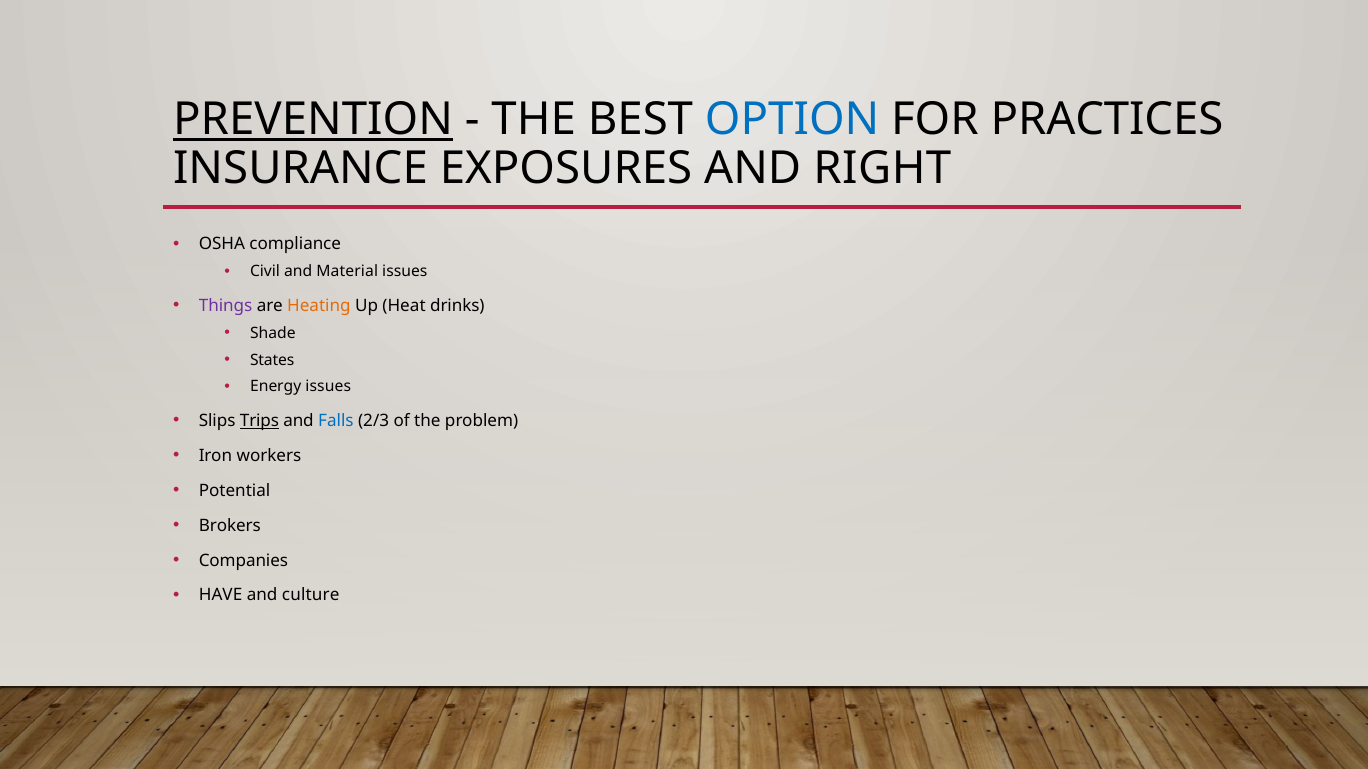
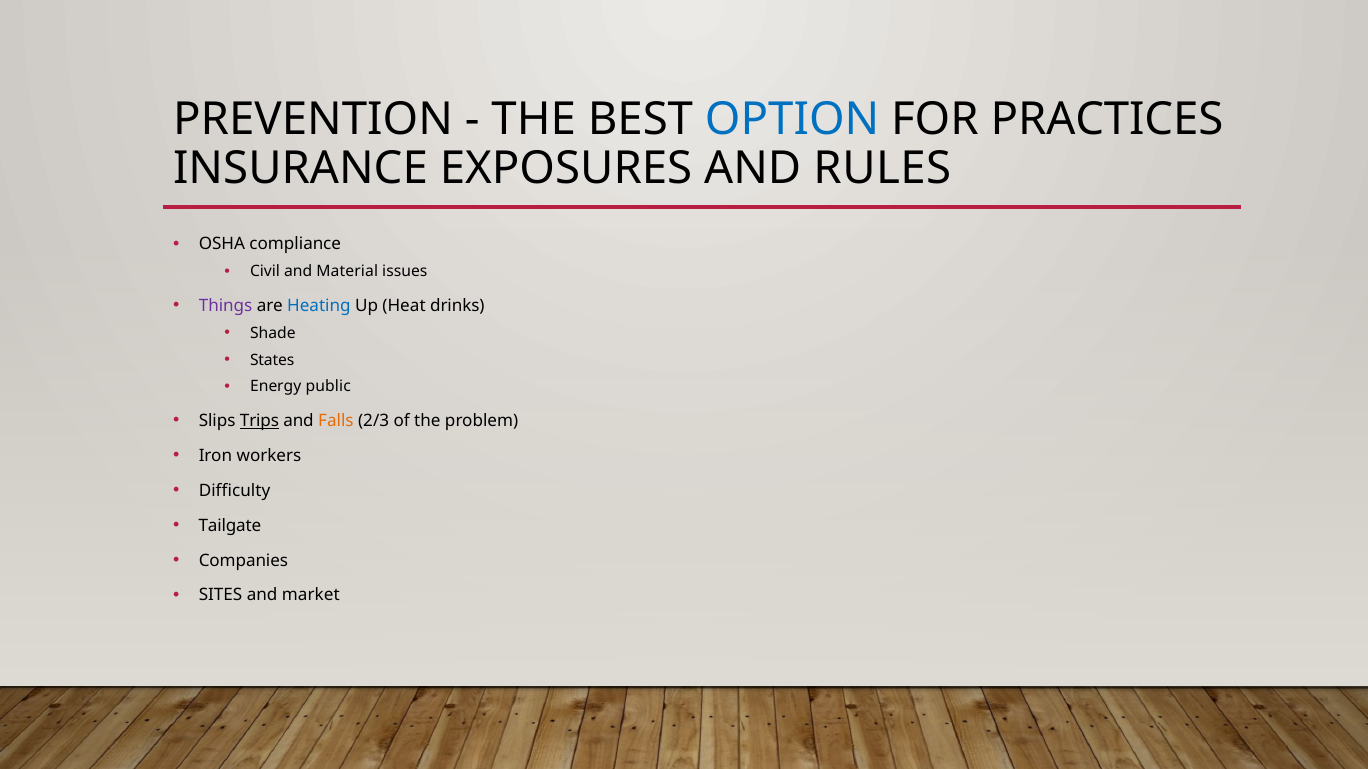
PREVENTION underline: present -> none
RIGHT: RIGHT -> RULES
Heating colour: orange -> blue
Energy issues: issues -> public
Falls colour: blue -> orange
Potential: Potential -> Difficulty
Brokers: Brokers -> Tailgate
HAVE: HAVE -> SITES
culture: culture -> market
